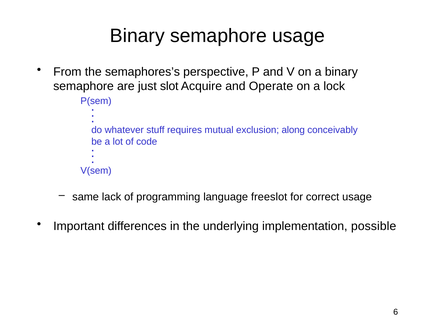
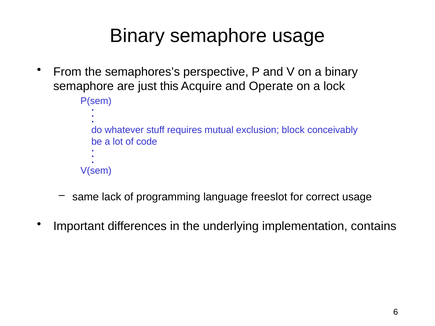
slot: slot -> this
along: along -> block
possible: possible -> contains
